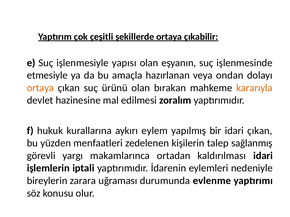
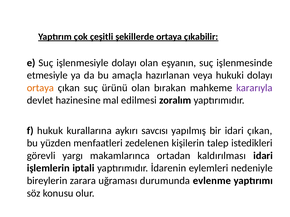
işlenmesiyle yapısı: yapısı -> dolayı
ondan: ondan -> hukuki
kararıyla colour: orange -> purple
eylem: eylem -> savcısı
sağlanmış: sağlanmış -> istedikleri
